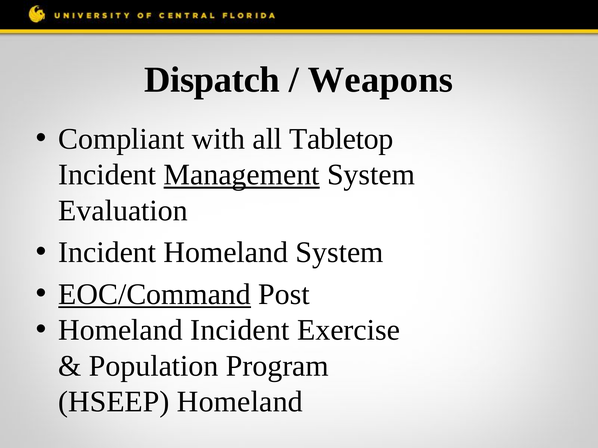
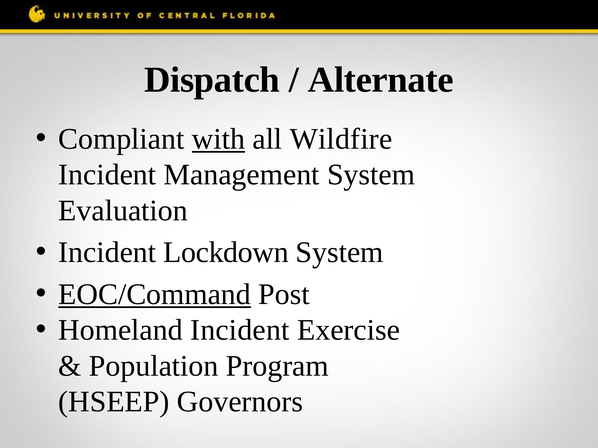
Weapons: Weapons -> Alternate
with underline: none -> present
Tabletop: Tabletop -> Wildfire
Management underline: present -> none
Incident Homeland: Homeland -> Lockdown
HSEEP Homeland: Homeland -> Governors
